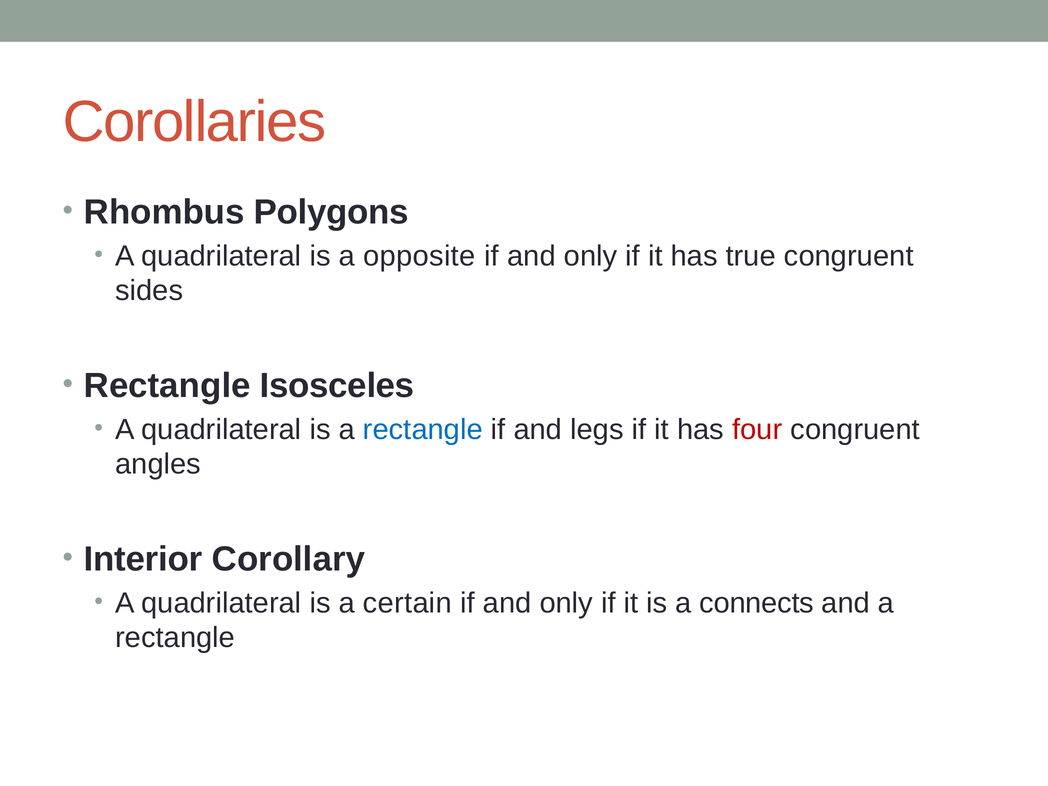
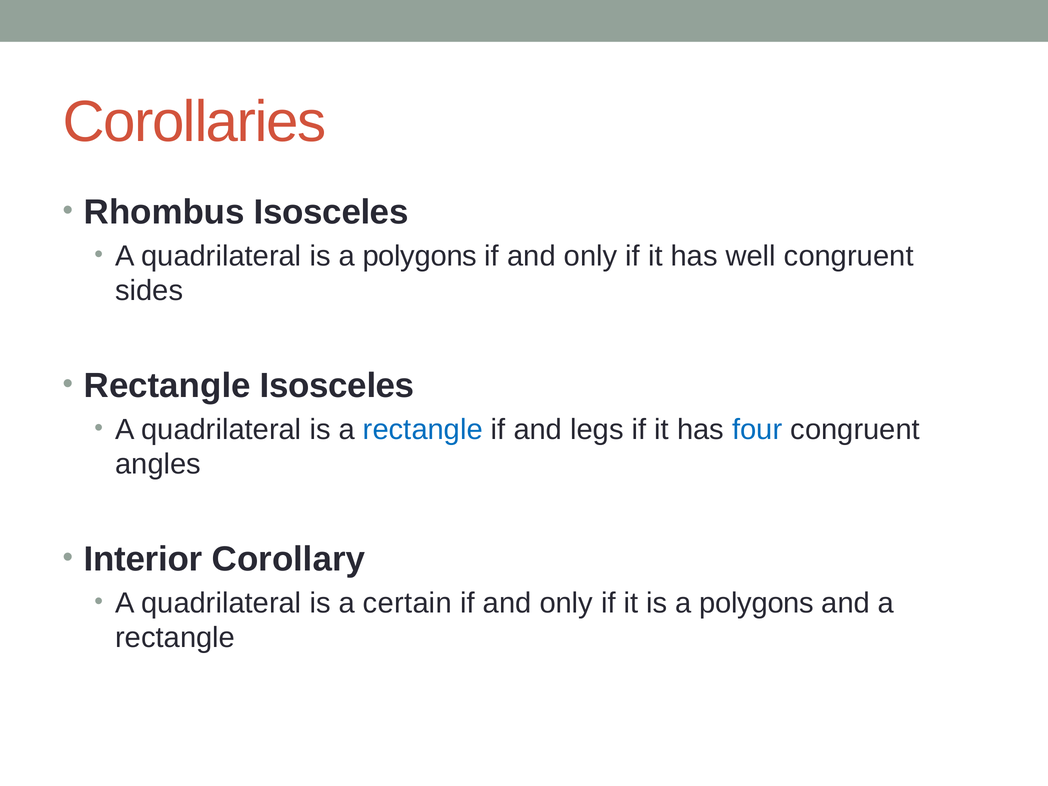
Rhombus Polygons: Polygons -> Isosceles
quadrilateral is a opposite: opposite -> polygons
true: true -> well
four colour: red -> blue
it is a connects: connects -> polygons
